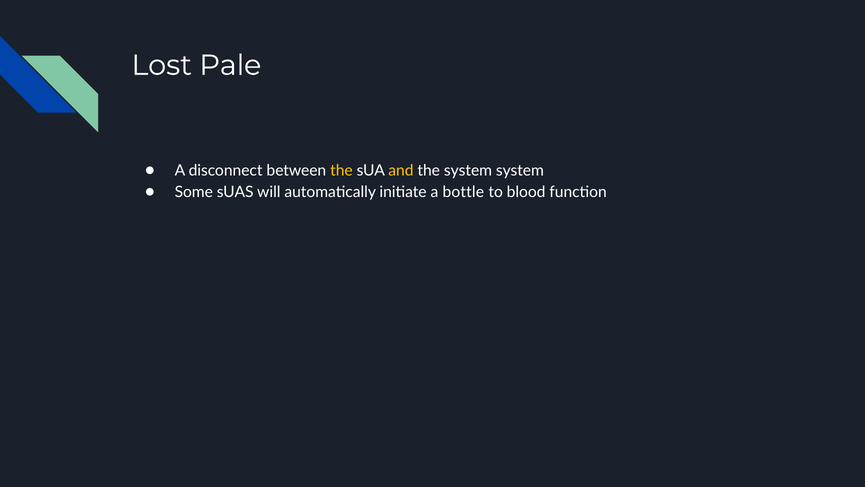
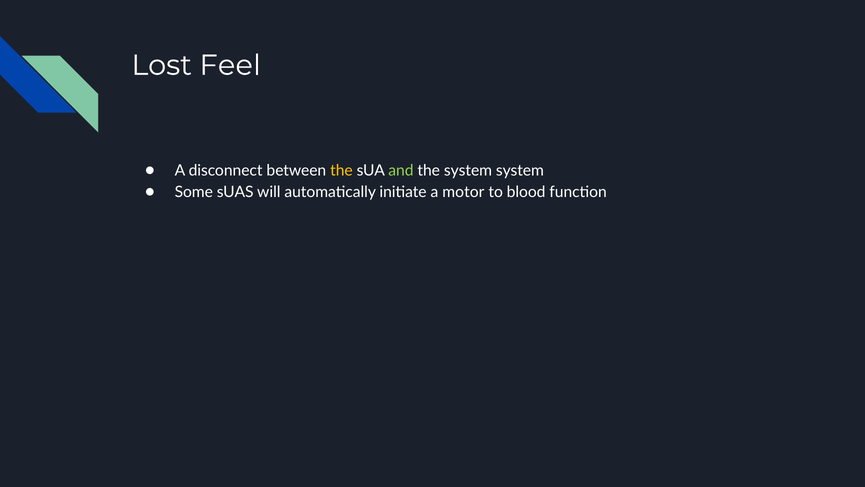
Pale: Pale -> Feel
and colour: yellow -> light green
bottle: bottle -> motor
